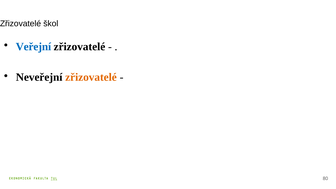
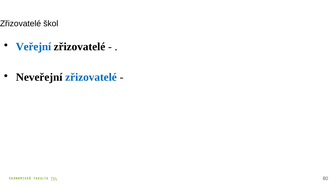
zřizovatelé at (91, 77) colour: orange -> blue
